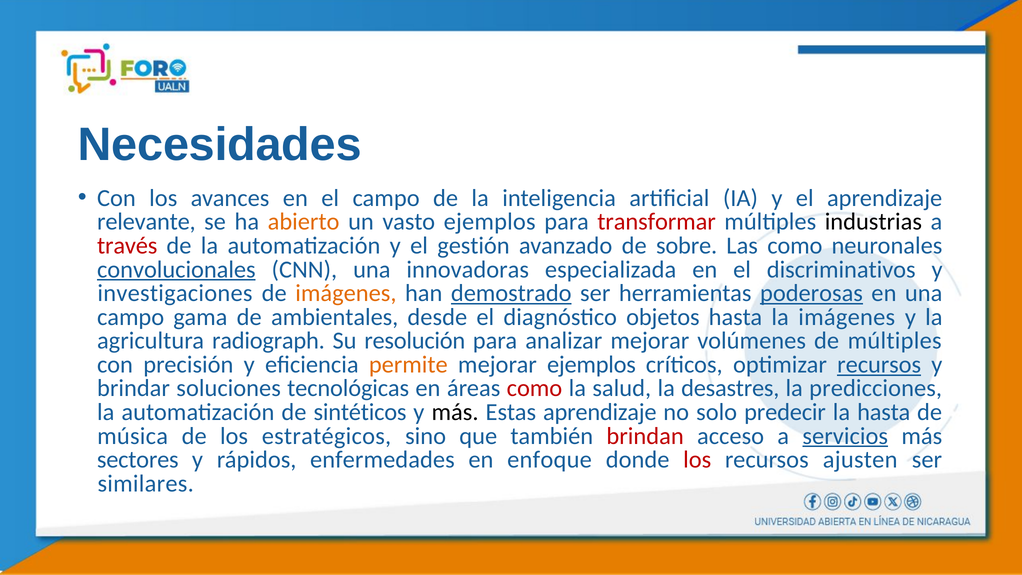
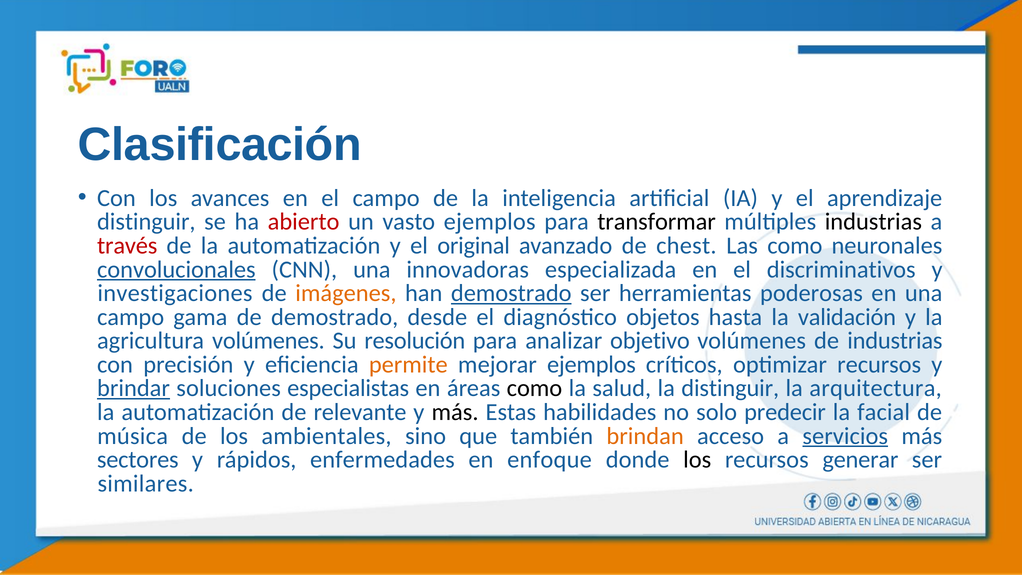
Necesidades: Necesidades -> Clasificación
relevante at (146, 222): relevante -> distinguir
abierto colour: orange -> red
transformar colour: red -> black
gestión: gestión -> original
sobre: sobre -> chest
poderosas underline: present -> none
de ambientales: ambientales -> demostrado
la imágenes: imágenes -> validación
agricultura radiograph: radiograph -> volúmenes
analizar mejorar: mejorar -> objetivo
de múltiples: múltiples -> industrias
recursos at (879, 364) underline: present -> none
brindar underline: none -> present
tecnológicas: tecnológicas -> especialistas
como at (534, 388) colour: red -> black
la desastres: desastres -> distinguir
predicciones: predicciones -> arquitectura
sintéticos: sintéticos -> relevante
Estas aprendizaje: aprendizaje -> habilidades
la hasta: hasta -> facial
estratégicos: estratégicos -> ambientales
brindan colour: red -> orange
los at (697, 460) colour: red -> black
ajusten: ajusten -> generar
